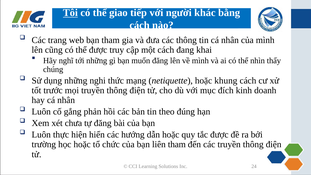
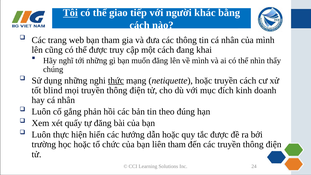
thức underline: none -> present
hoặc khung: khung -> truyền
trước: trước -> blind
chưa: chưa -> quấy
